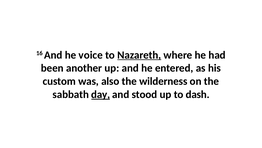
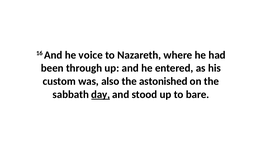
Nazareth underline: present -> none
another: another -> through
wilderness: wilderness -> astonished
dash: dash -> bare
